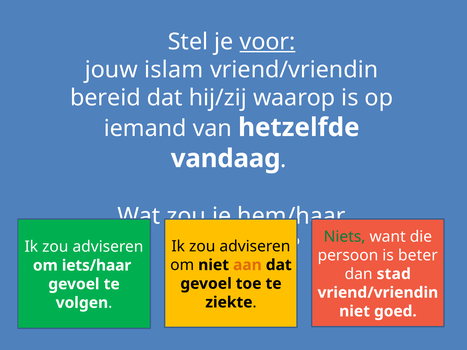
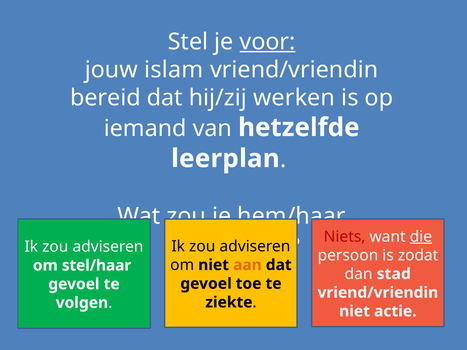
waarop: waarop -> werken
vandaag: vandaag -> leerplan
Niets colour: green -> red
die underline: none -> present
beter: beter -> zodat
iets/haar: iets/haar -> stel/haar
goed: goed -> actie
